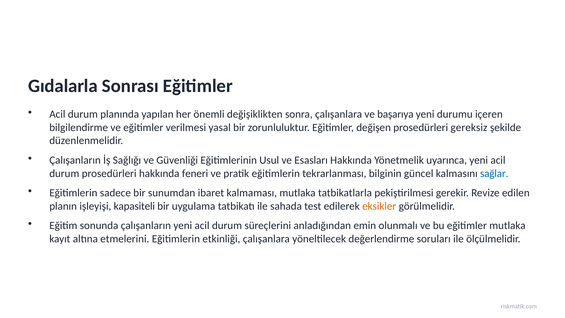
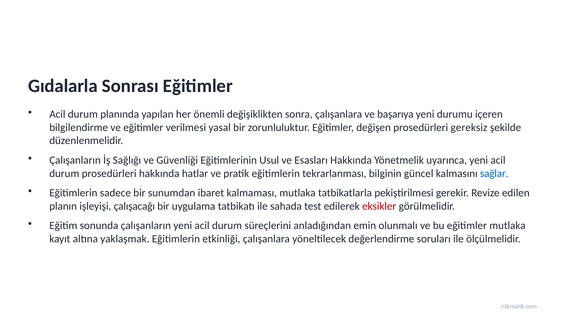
feneri: feneri -> hatlar
kapasiteli: kapasiteli -> çalışacağı
eksikler colour: orange -> red
etmelerini: etmelerini -> yaklaşmak
